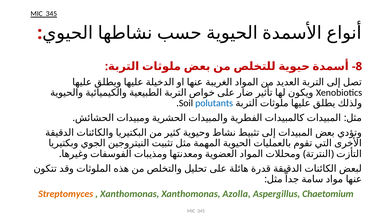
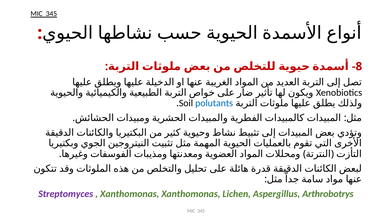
Streptomyces colour: orange -> purple
Azolla: Azolla -> Lichen
Chaetomium: Chaetomium -> Arthrobotrys
